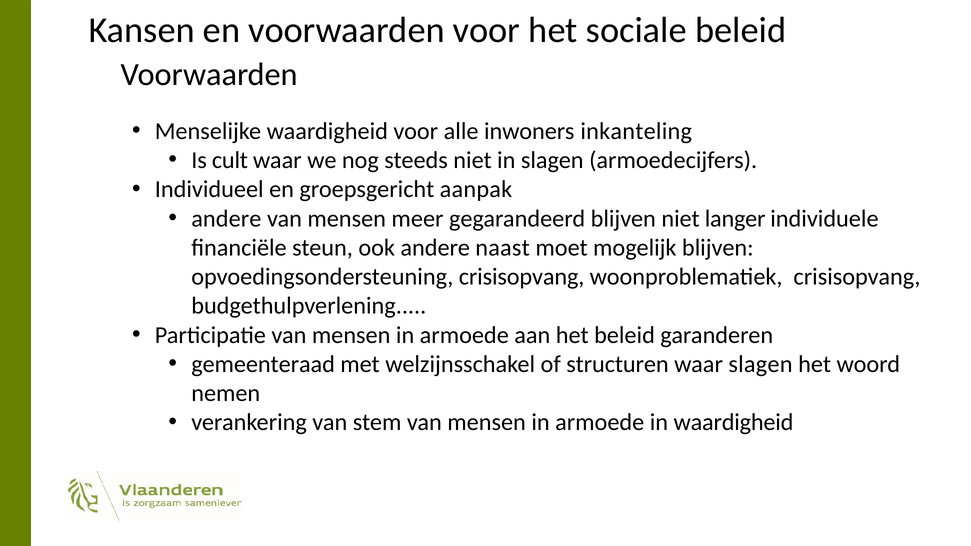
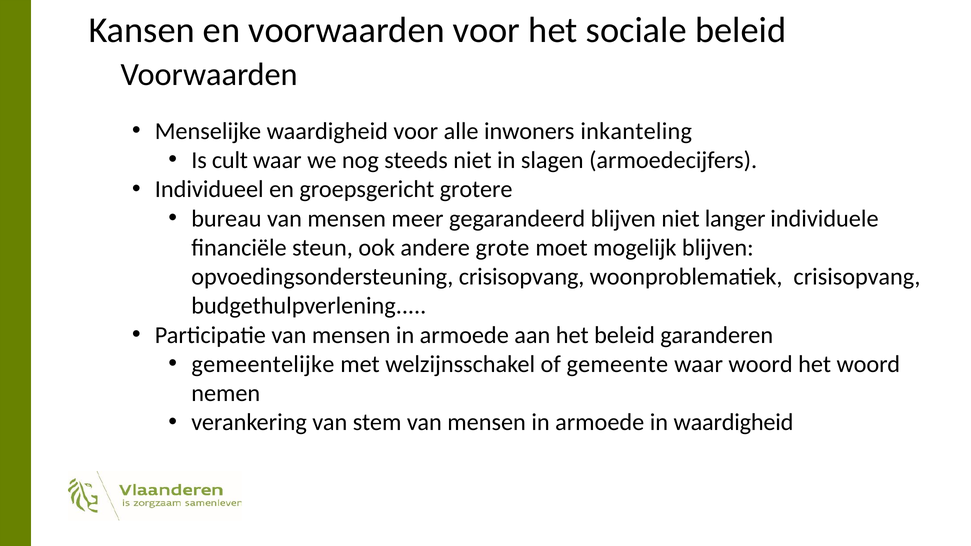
aanpak: aanpak -> grotere
andere at (226, 219): andere -> bureau
naast: naast -> grote
gemeenteraad: gemeenteraad -> gemeentelijke
structuren: structuren -> gemeente
waar slagen: slagen -> woord
